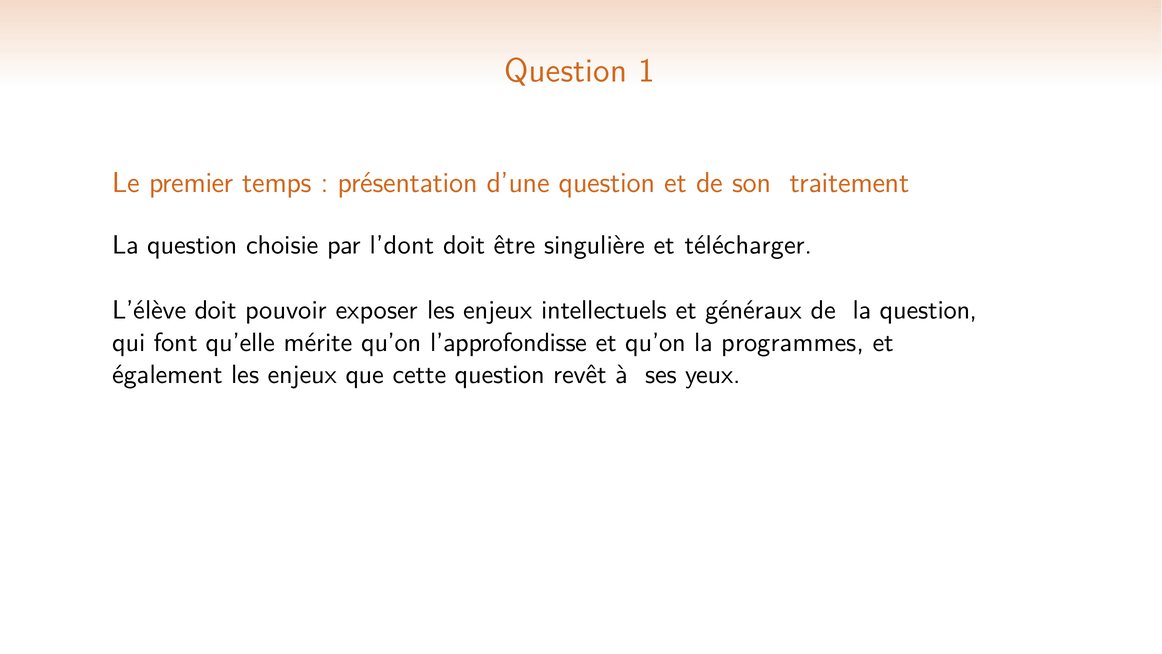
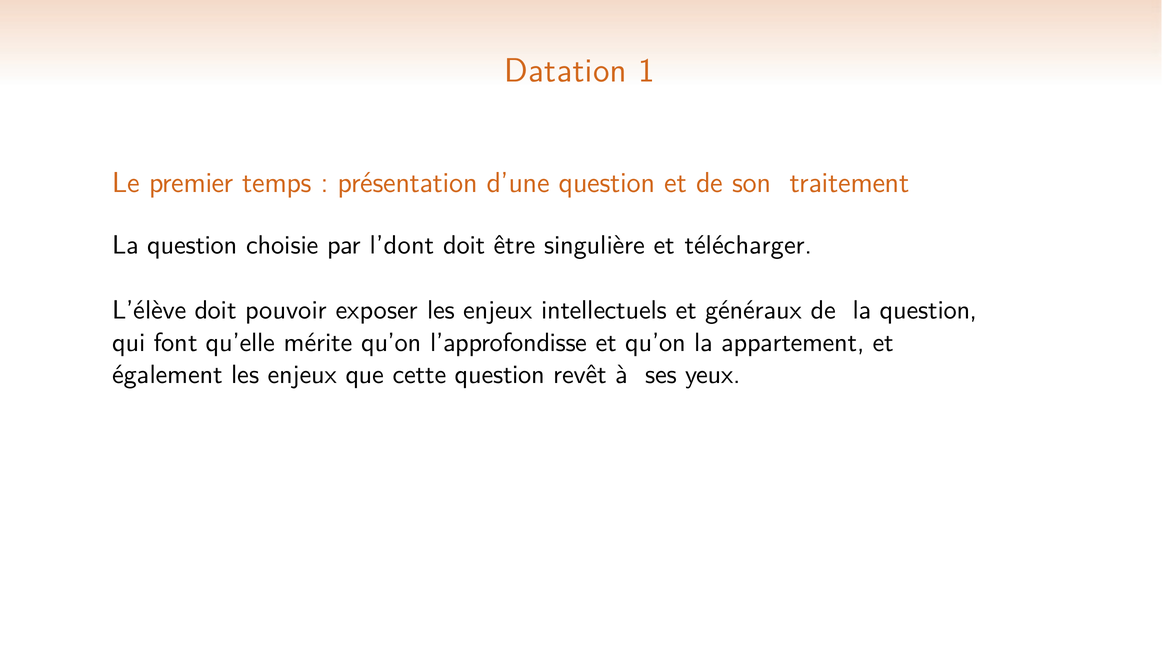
Question at (566, 70): Question -> Datation
programmes: programmes -> appartement
